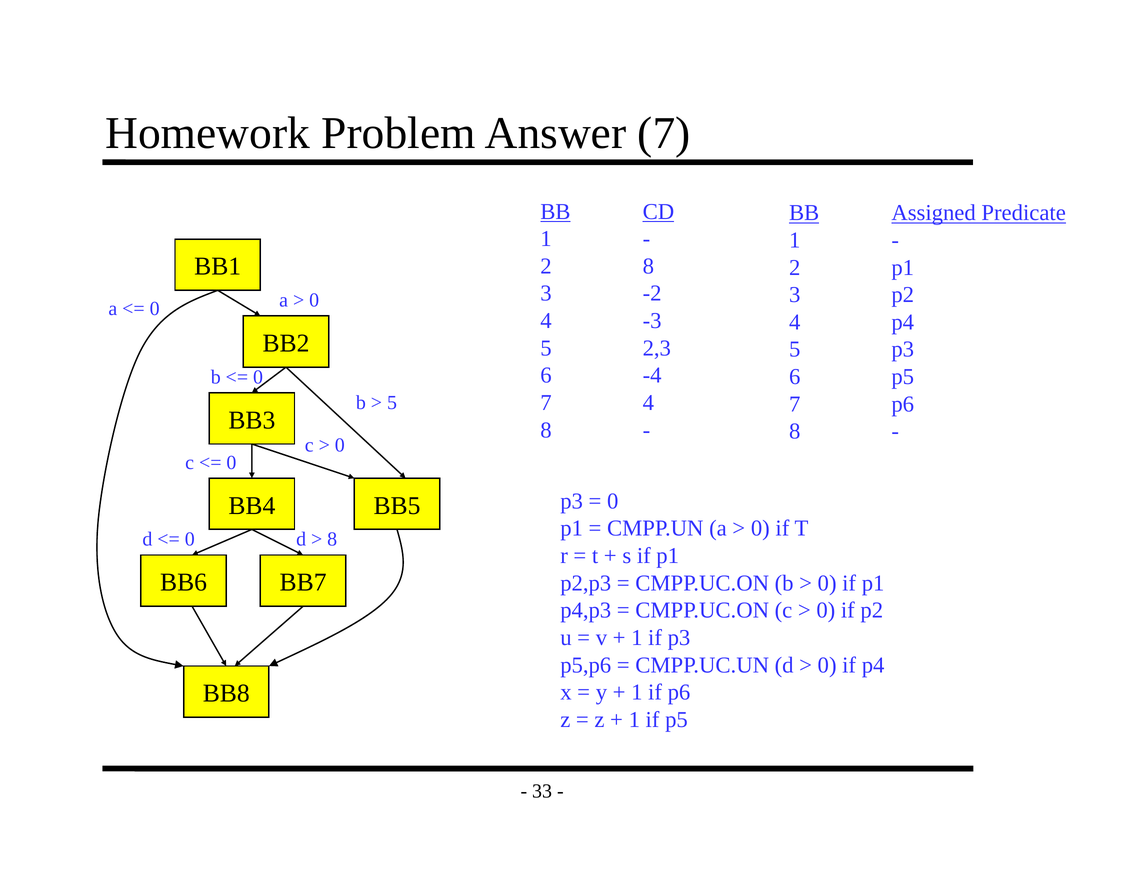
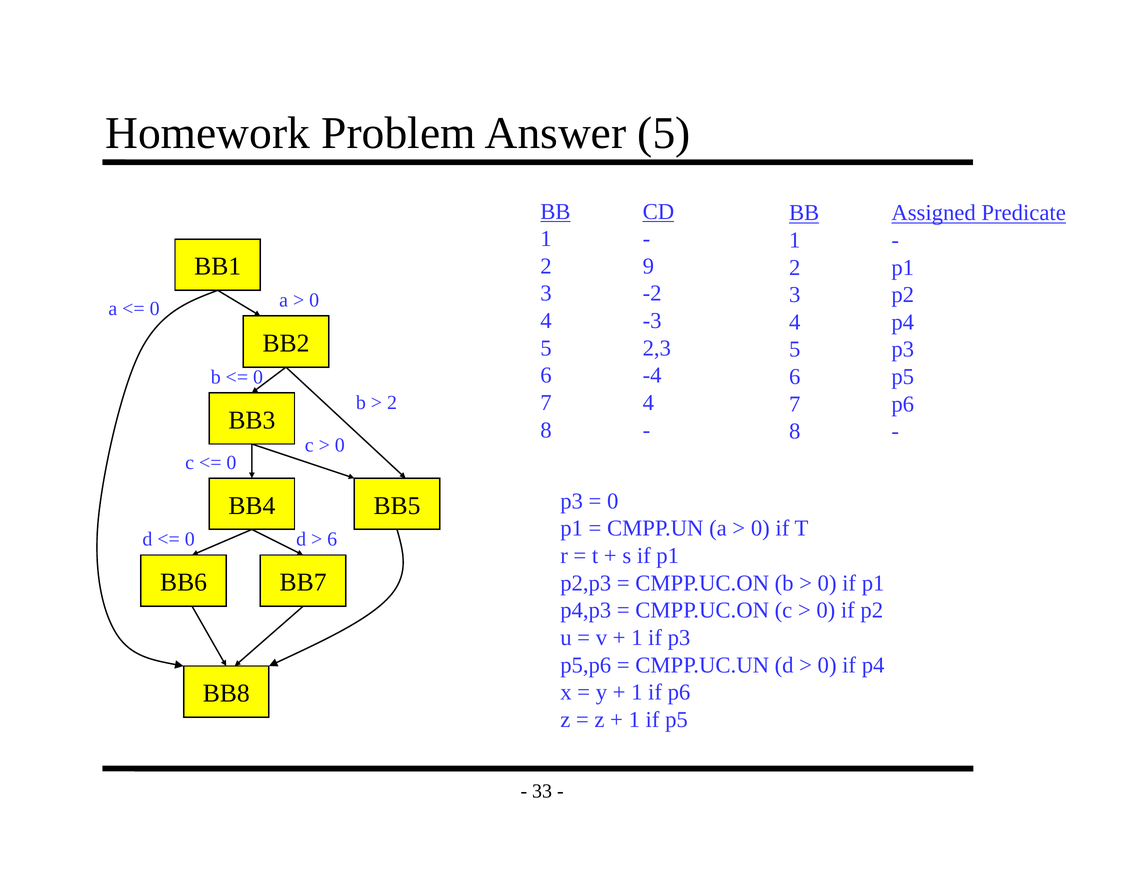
Answer 7: 7 -> 5
2 8: 8 -> 9
5 at (392, 403): 5 -> 2
8 at (332, 539): 8 -> 6
